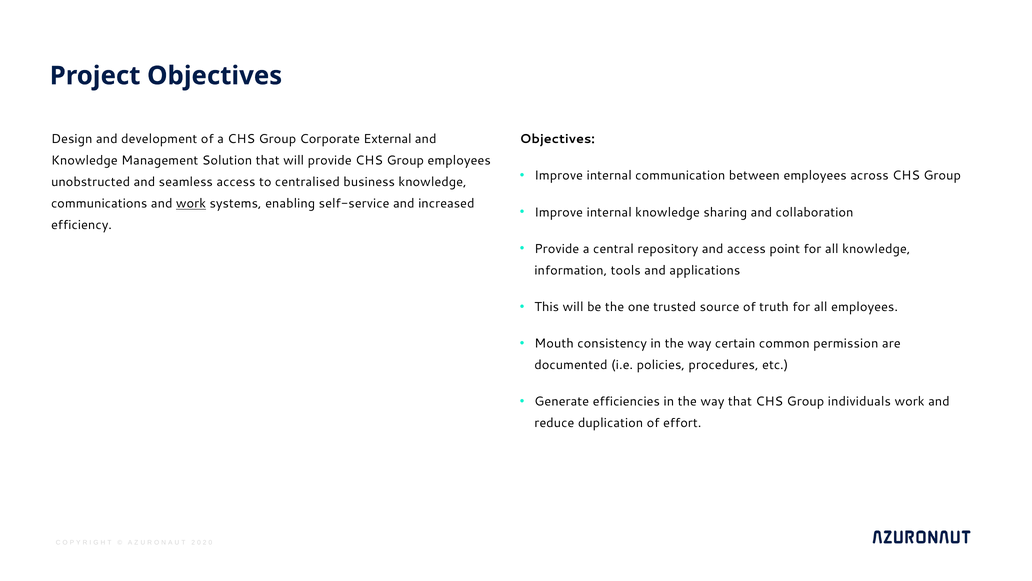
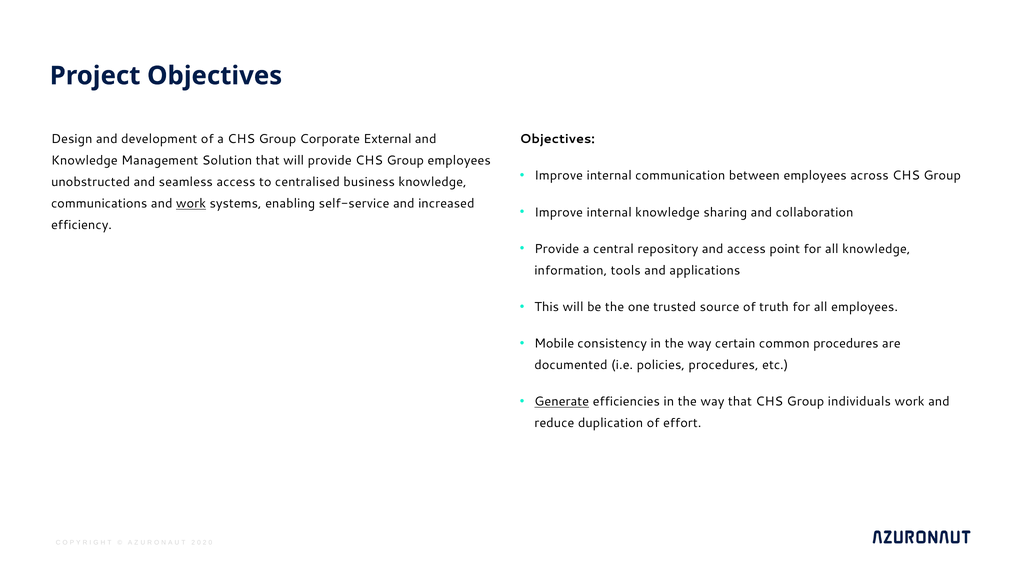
Mouth: Mouth -> Mobile
common permission: permission -> procedures
Generate underline: none -> present
